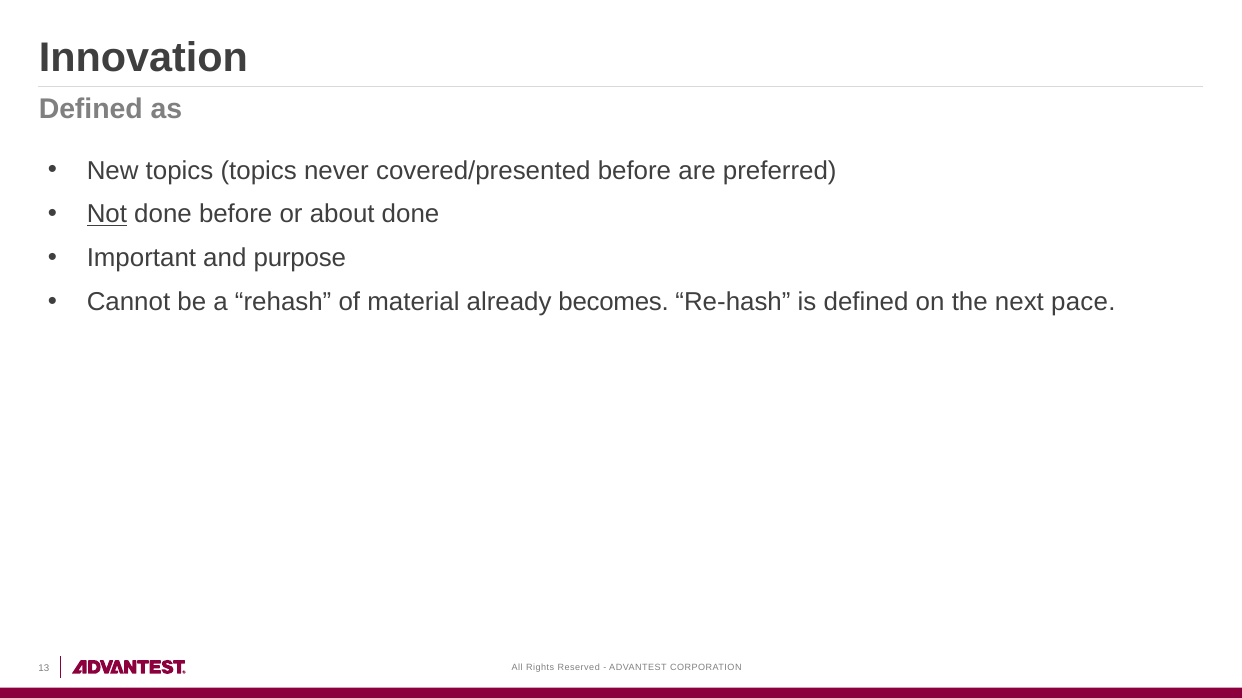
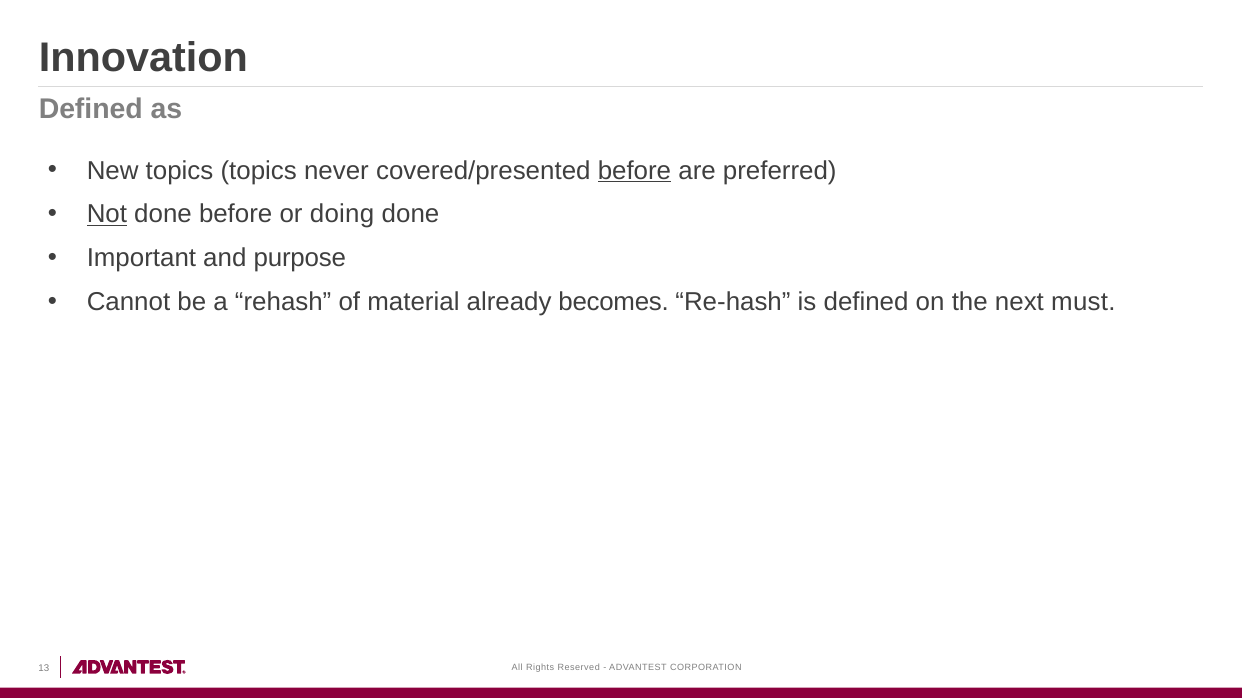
before at (634, 171) underline: none -> present
about: about -> doing
pace: pace -> must
